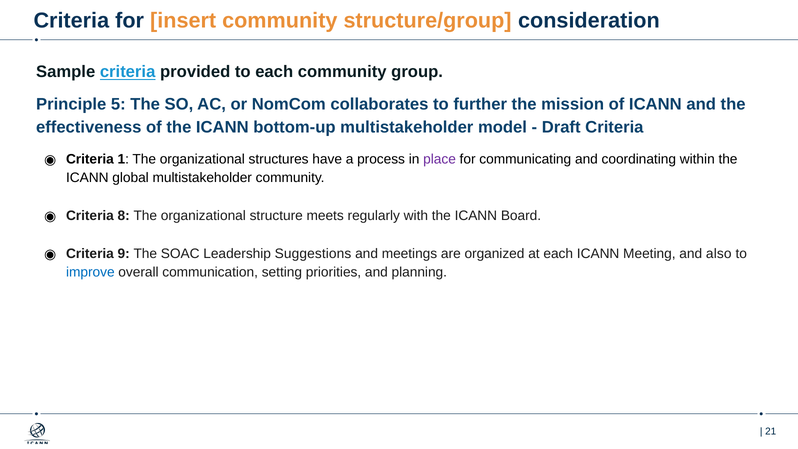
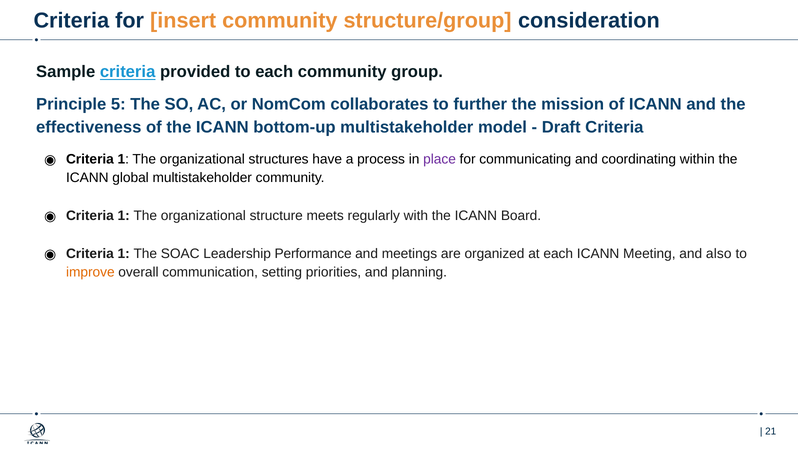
8 at (124, 216): 8 -> 1
9 at (124, 253): 9 -> 1
Suggestions: Suggestions -> Performance
improve colour: blue -> orange
